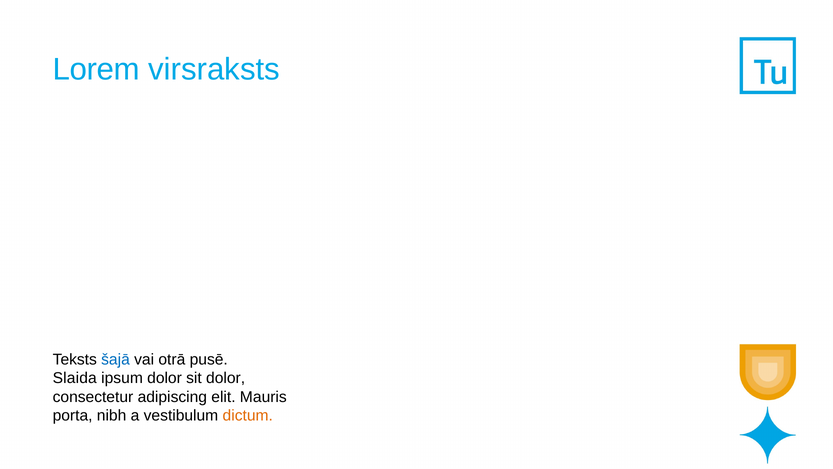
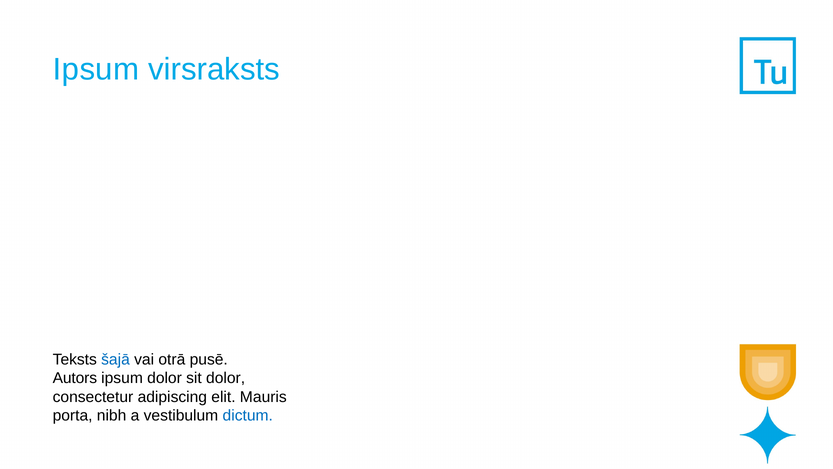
Lorem at (96, 69): Lorem -> Ipsum
Slaida: Slaida -> Autors
dictum colour: orange -> blue
